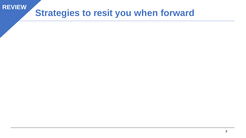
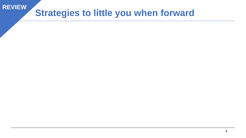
resit: resit -> little
